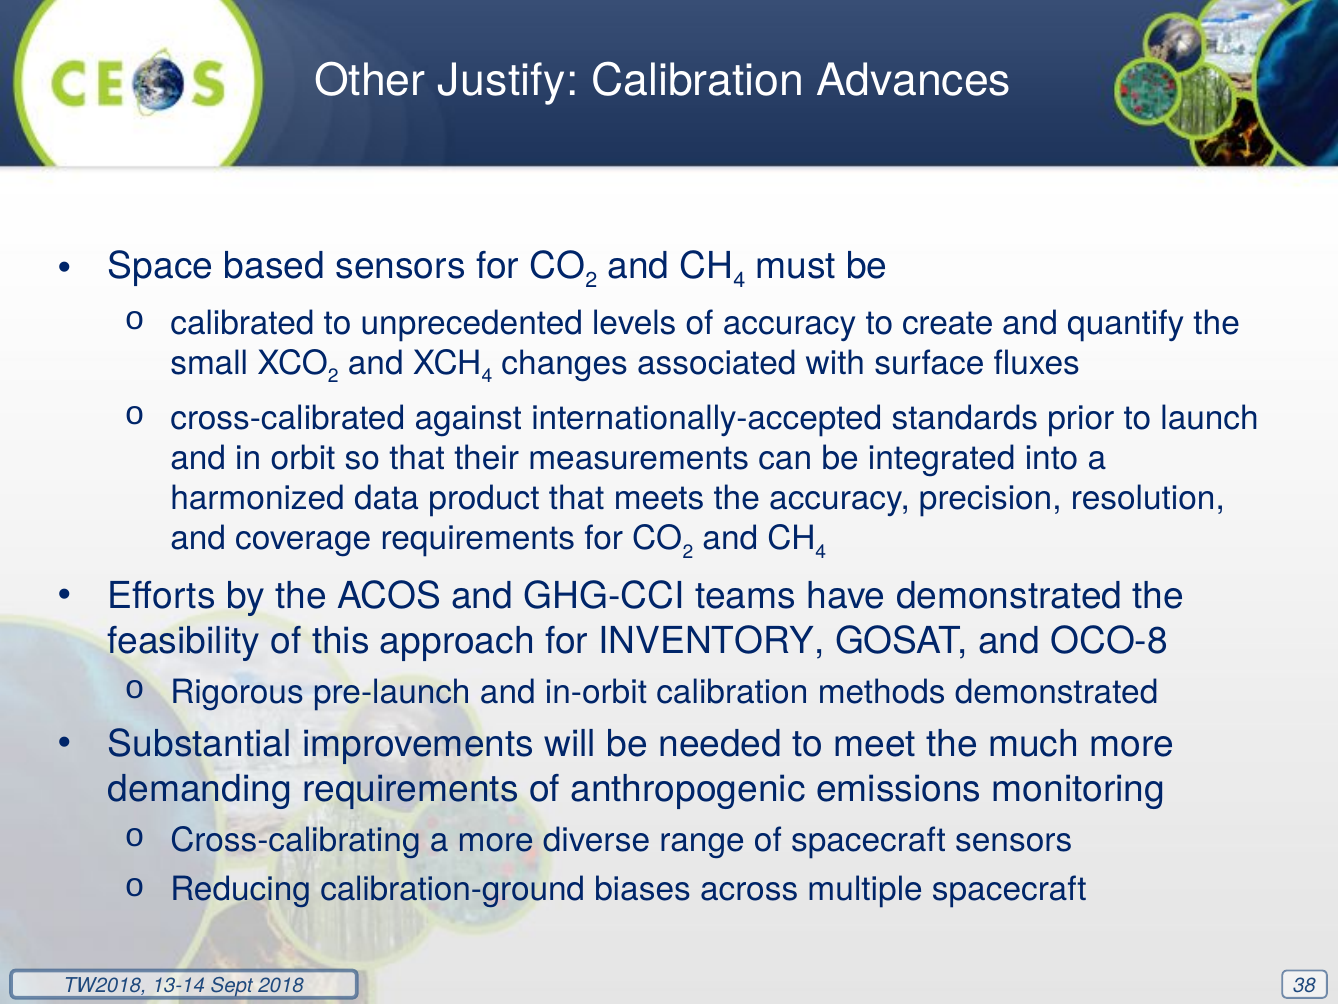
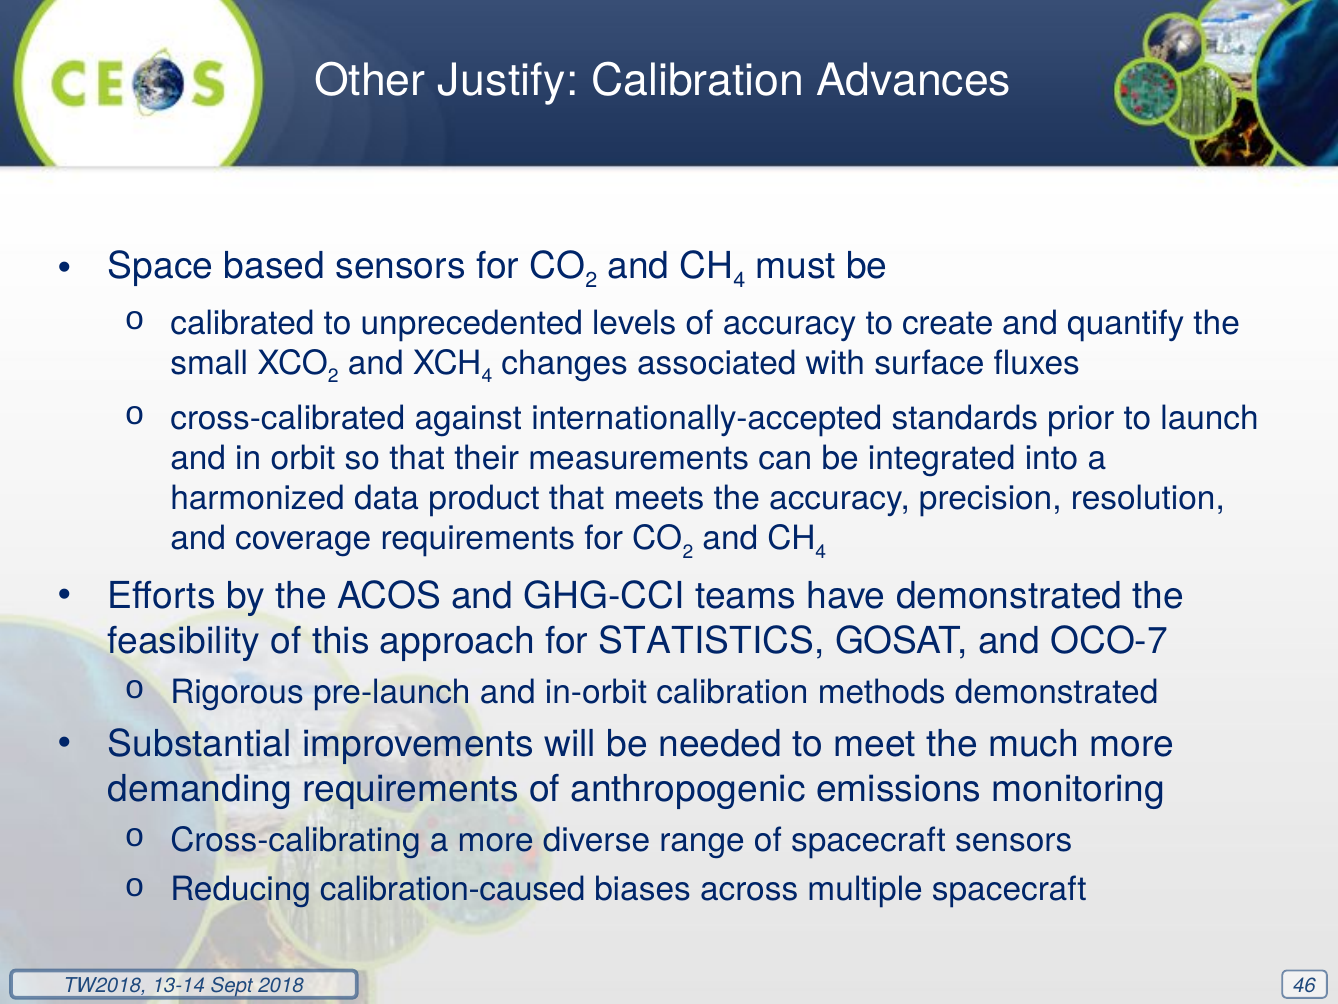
INVENTORY: INVENTORY -> STATISTICS
OCO-8: OCO-8 -> OCO-7
calibration-ground: calibration-ground -> calibration-caused
38: 38 -> 46
